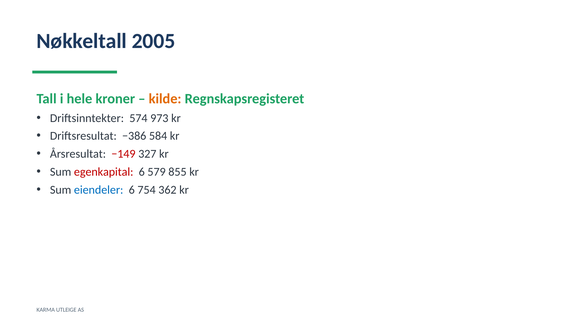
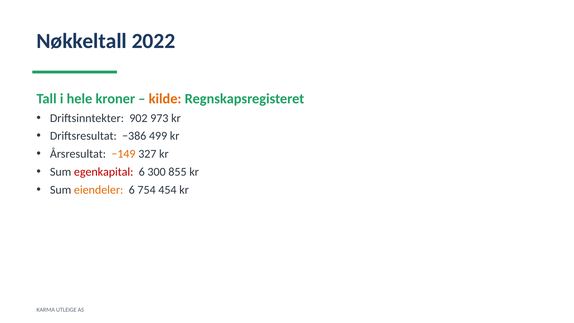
2005: 2005 -> 2022
574: 574 -> 902
584: 584 -> 499
−149 colour: red -> orange
579: 579 -> 300
eiendeler colour: blue -> orange
362: 362 -> 454
